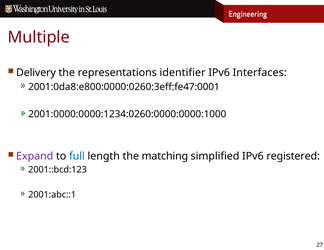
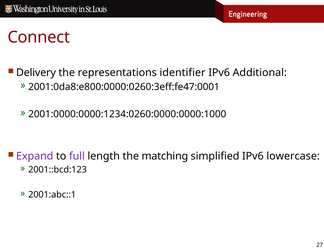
Multiple: Multiple -> Connect
Interfaces: Interfaces -> Additional
full colour: blue -> purple
registered: registered -> lowercase
